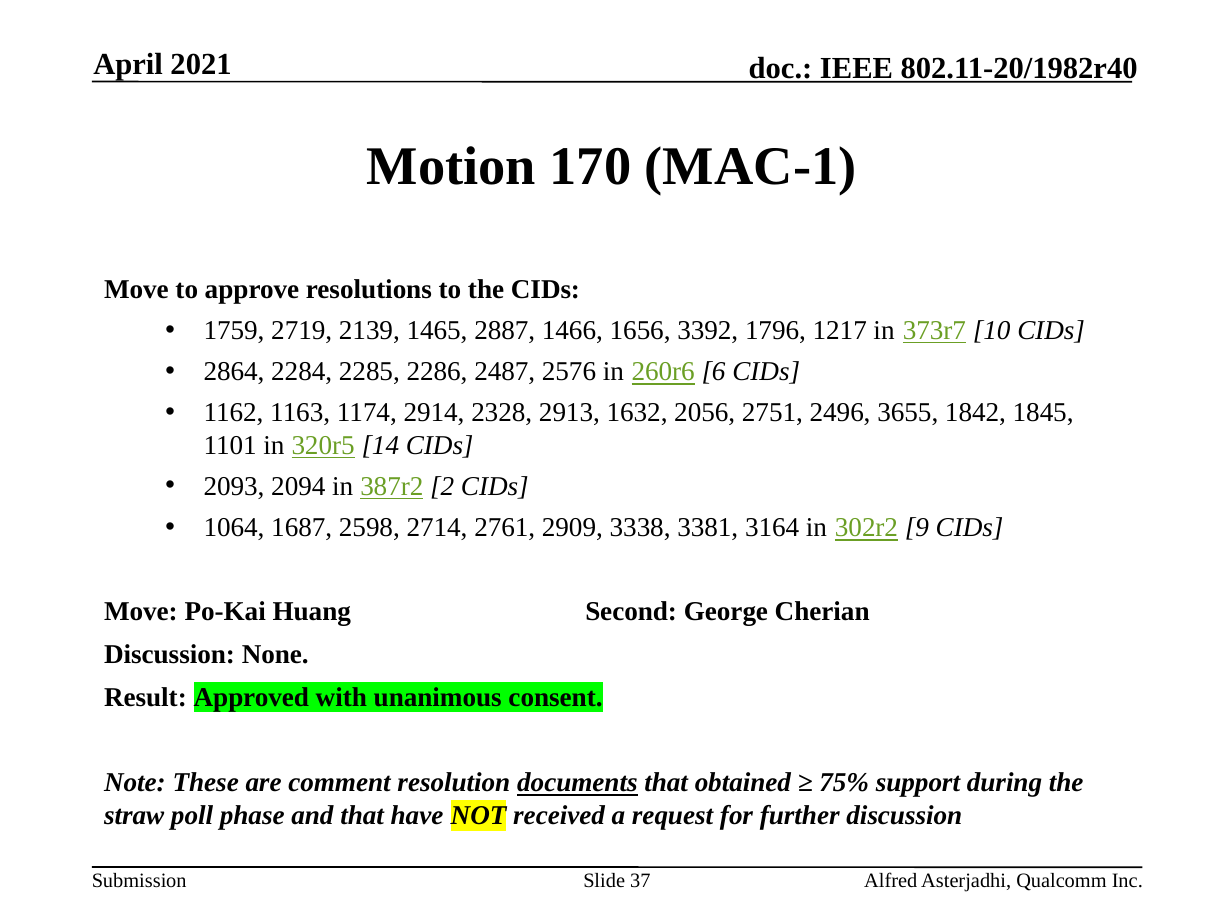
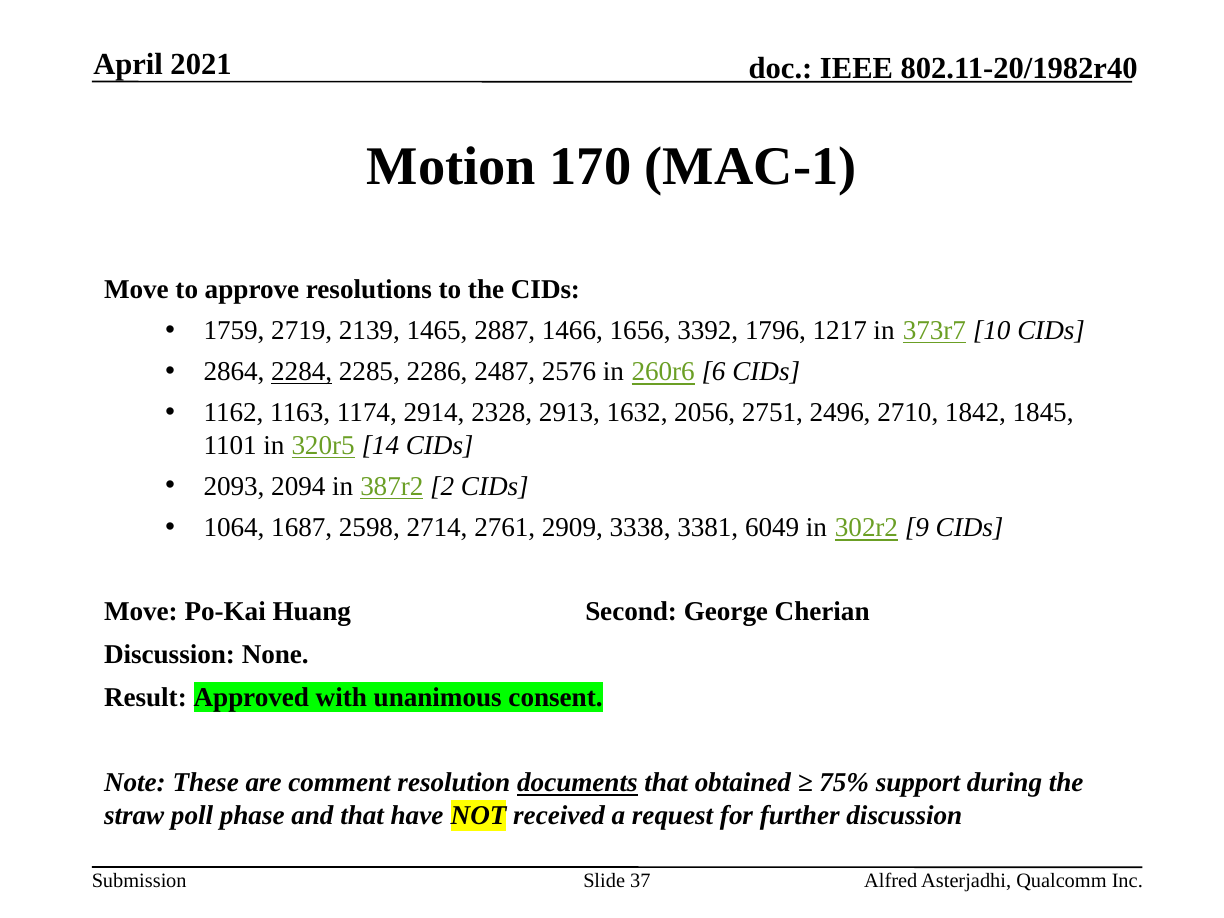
2284 underline: none -> present
3655: 3655 -> 2710
3164: 3164 -> 6049
